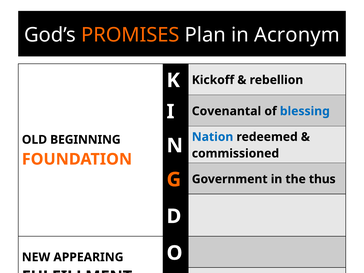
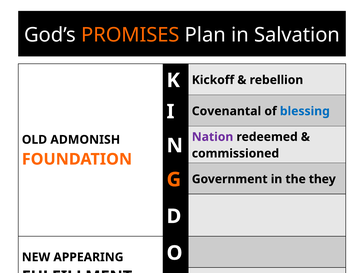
Acronym: Acronym -> Salvation
Nation colour: blue -> purple
BEGINNING: BEGINNING -> ADMONISH
thus: thus -> they
